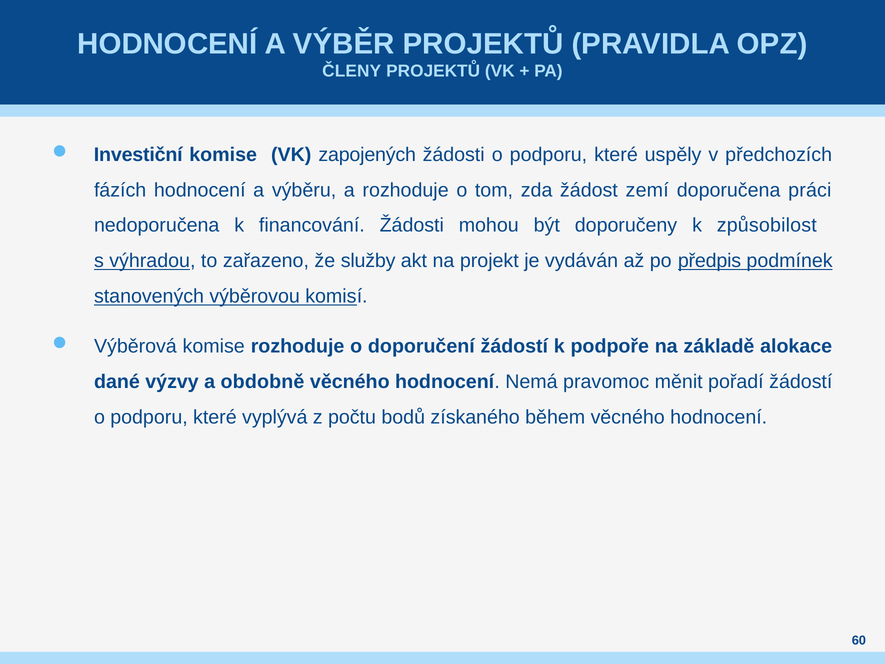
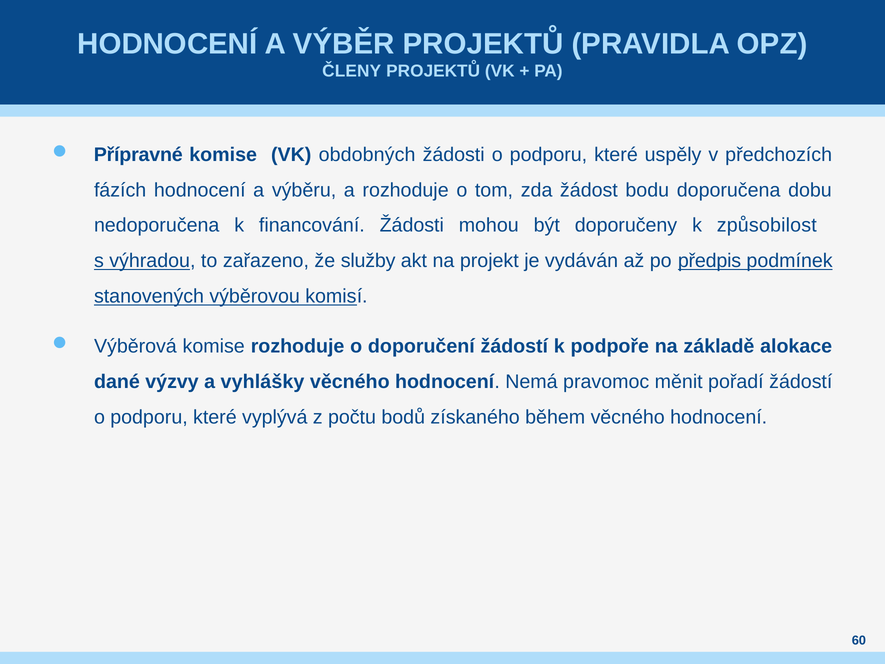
Investiční: Investiční -> Přípravné
zapojených: zapojených -> obdobných
zemí: zemí -> bodu
práci: práci -> dobu
obdobně: obdobně -> vyhlášky
